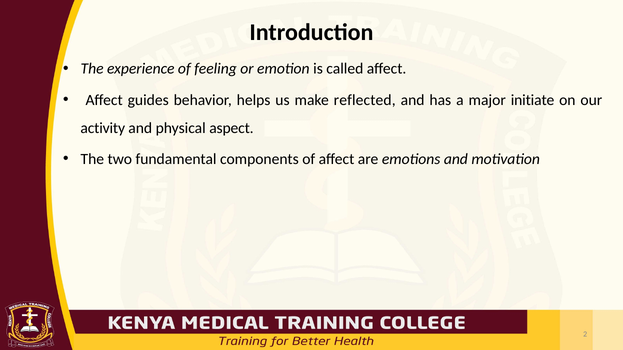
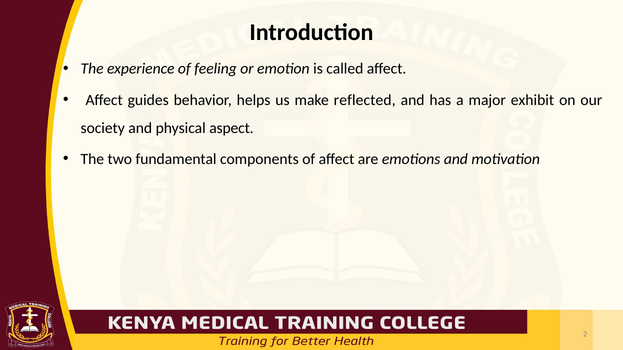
initiate: initiate -> exhibit
activity: activity -> society
